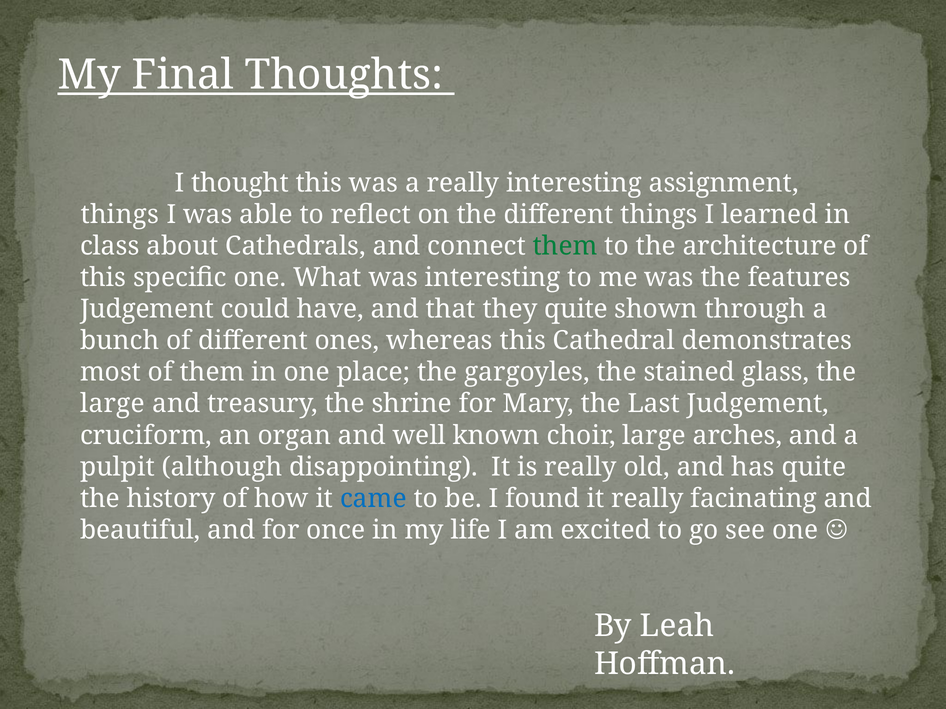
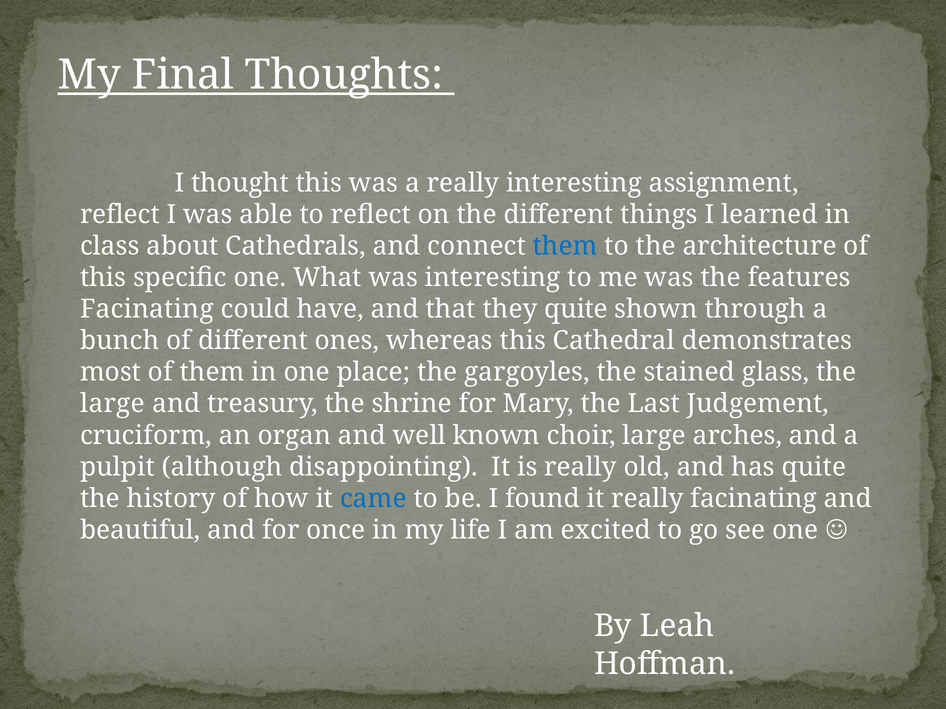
things at (120, 215): things -> reflect
them at (565, 246) colour: green -> blue
Judgement at (147, 309): Judgement -> Facinating
